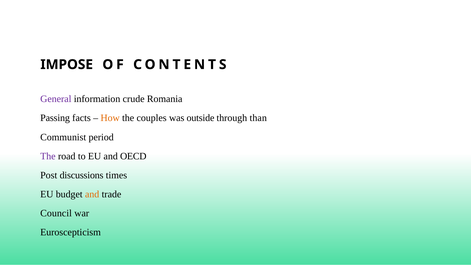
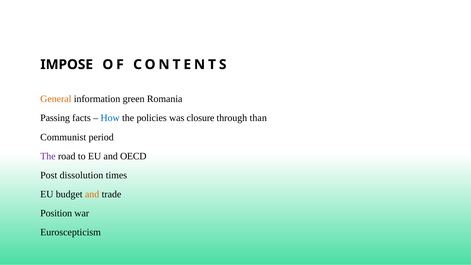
General colour: purple -> orange
crude: crude -> green
How colour: orange -> blue
couples: couples -> policies
outside: outside -> closure
discussions: discussions -> dissolution
Council: Council -> Position
